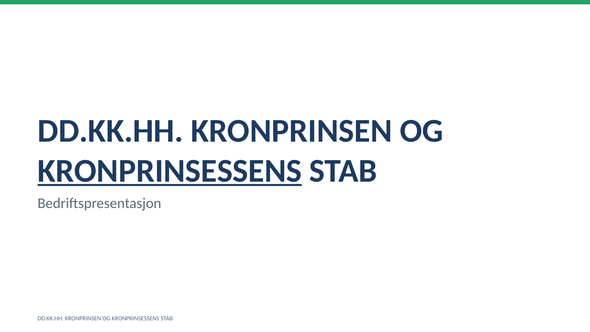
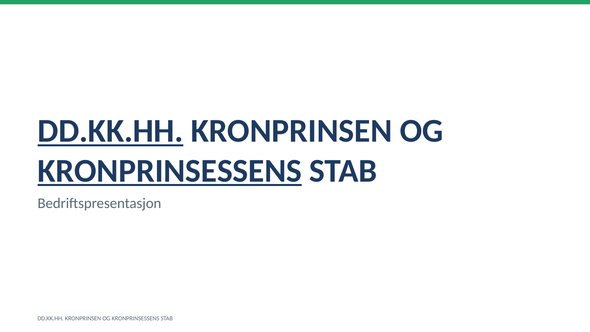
DD.KK.HH at (110, 131) underline: none -> present
